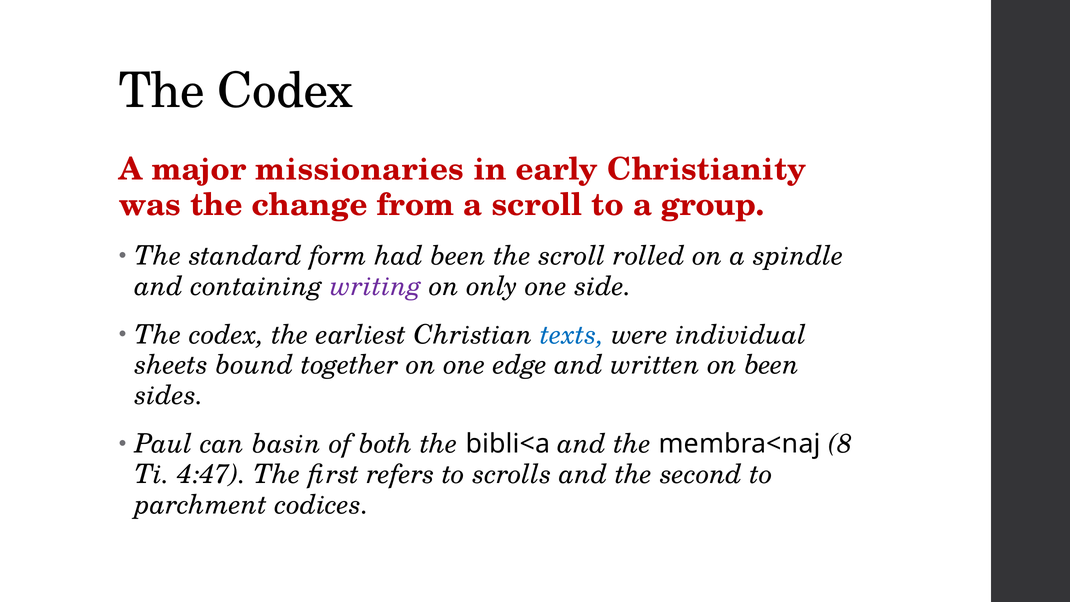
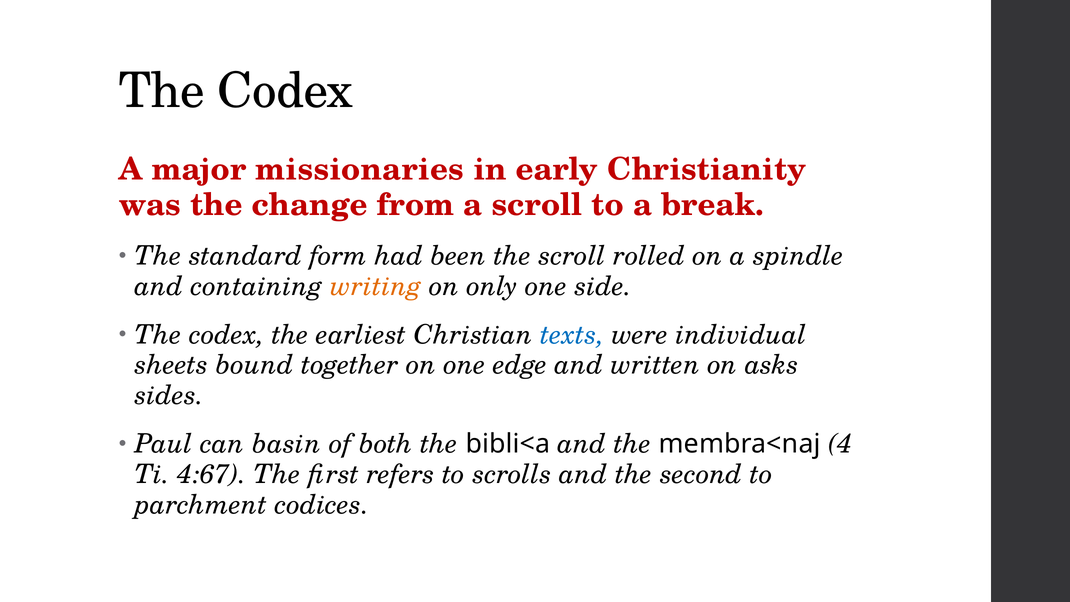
group: group -> break
writing colour: purple -> orange
on been: been -> asks
8: 8 -> 4
4:47: 4:47 -> 4:67
